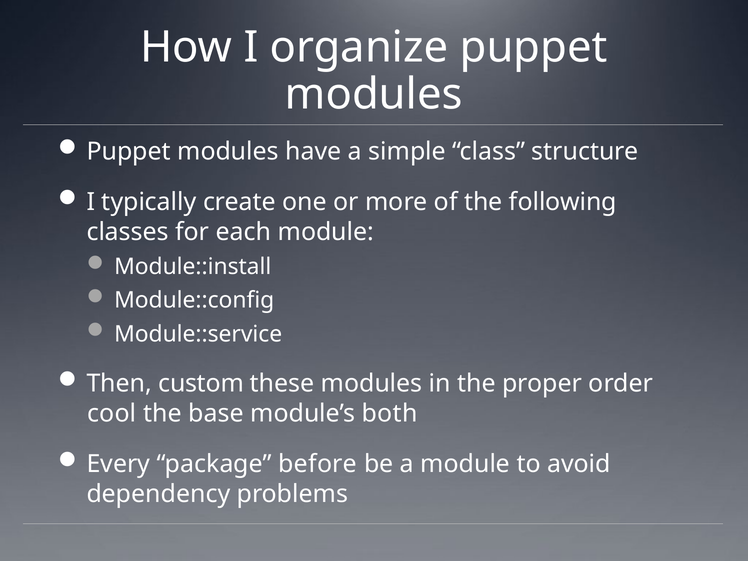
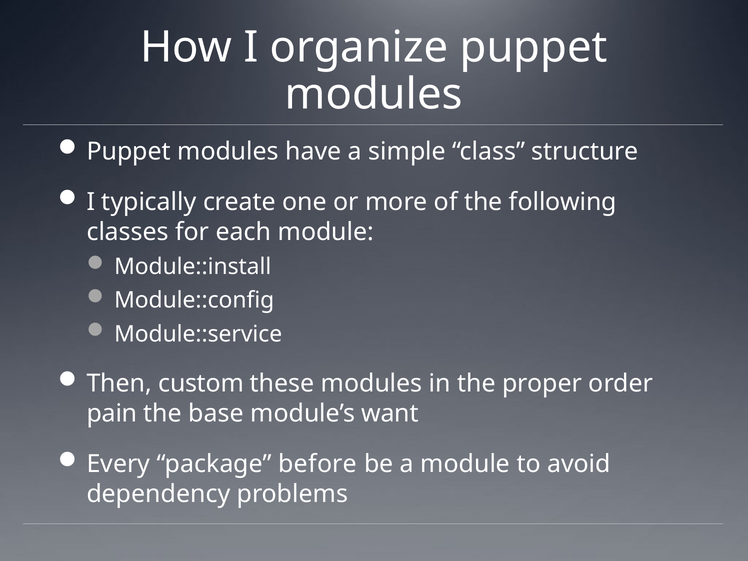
cool: cool -> pain
both: both -> want
